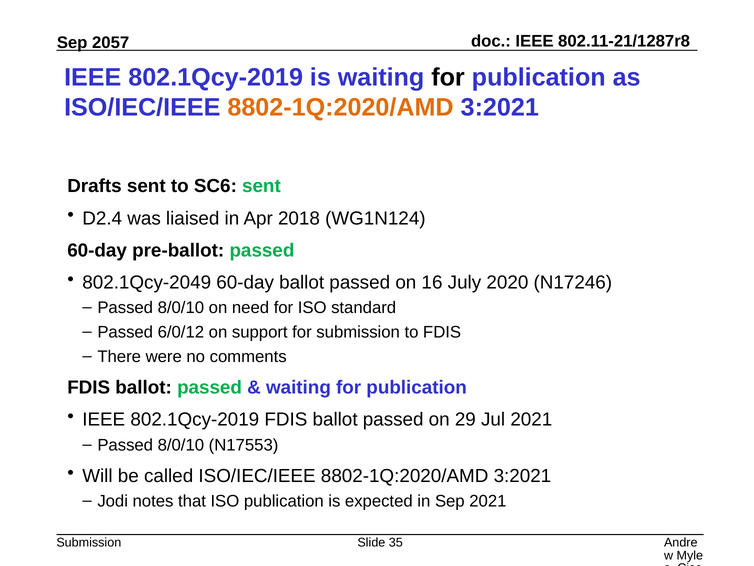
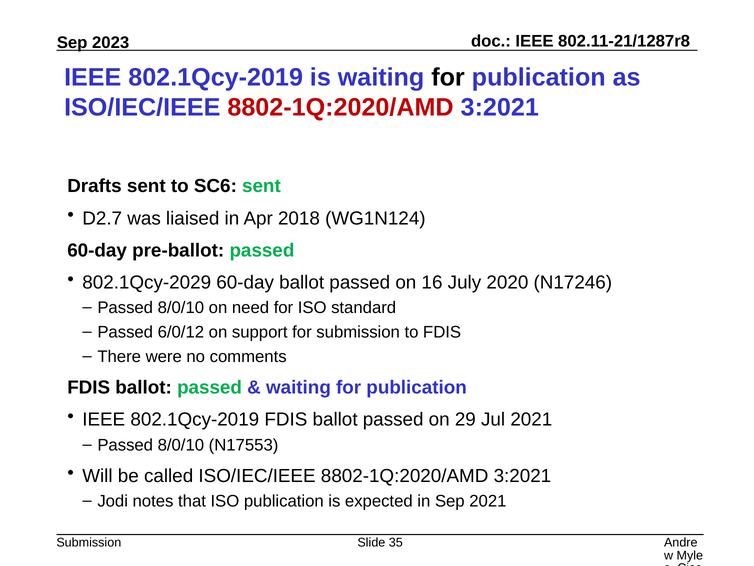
2057: 2057 -> 2023
8802-1Q:2020/AMD at (341, 107) colour: orange -> red
D2.4: D2.4 -> D2.7
802.1Qcy-2049: 802.1Qcy-2049 -> 802.1Qcy-2029
